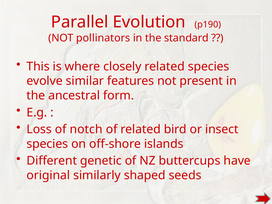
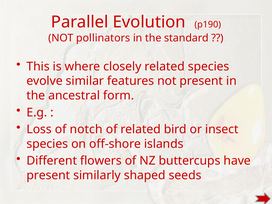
genetic: genetic -> flowers
original at (48, 175): original -> present
